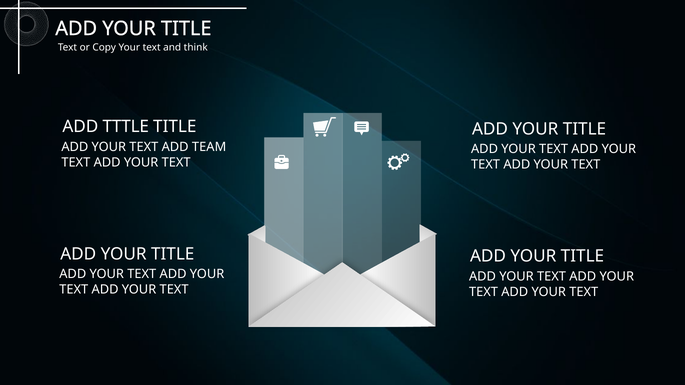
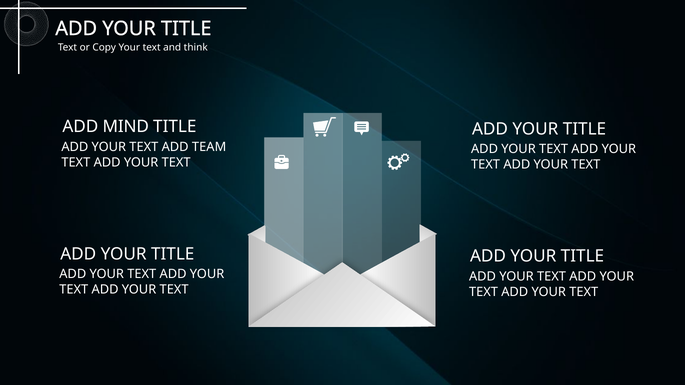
TTTLE: TTTLE -> MIND
